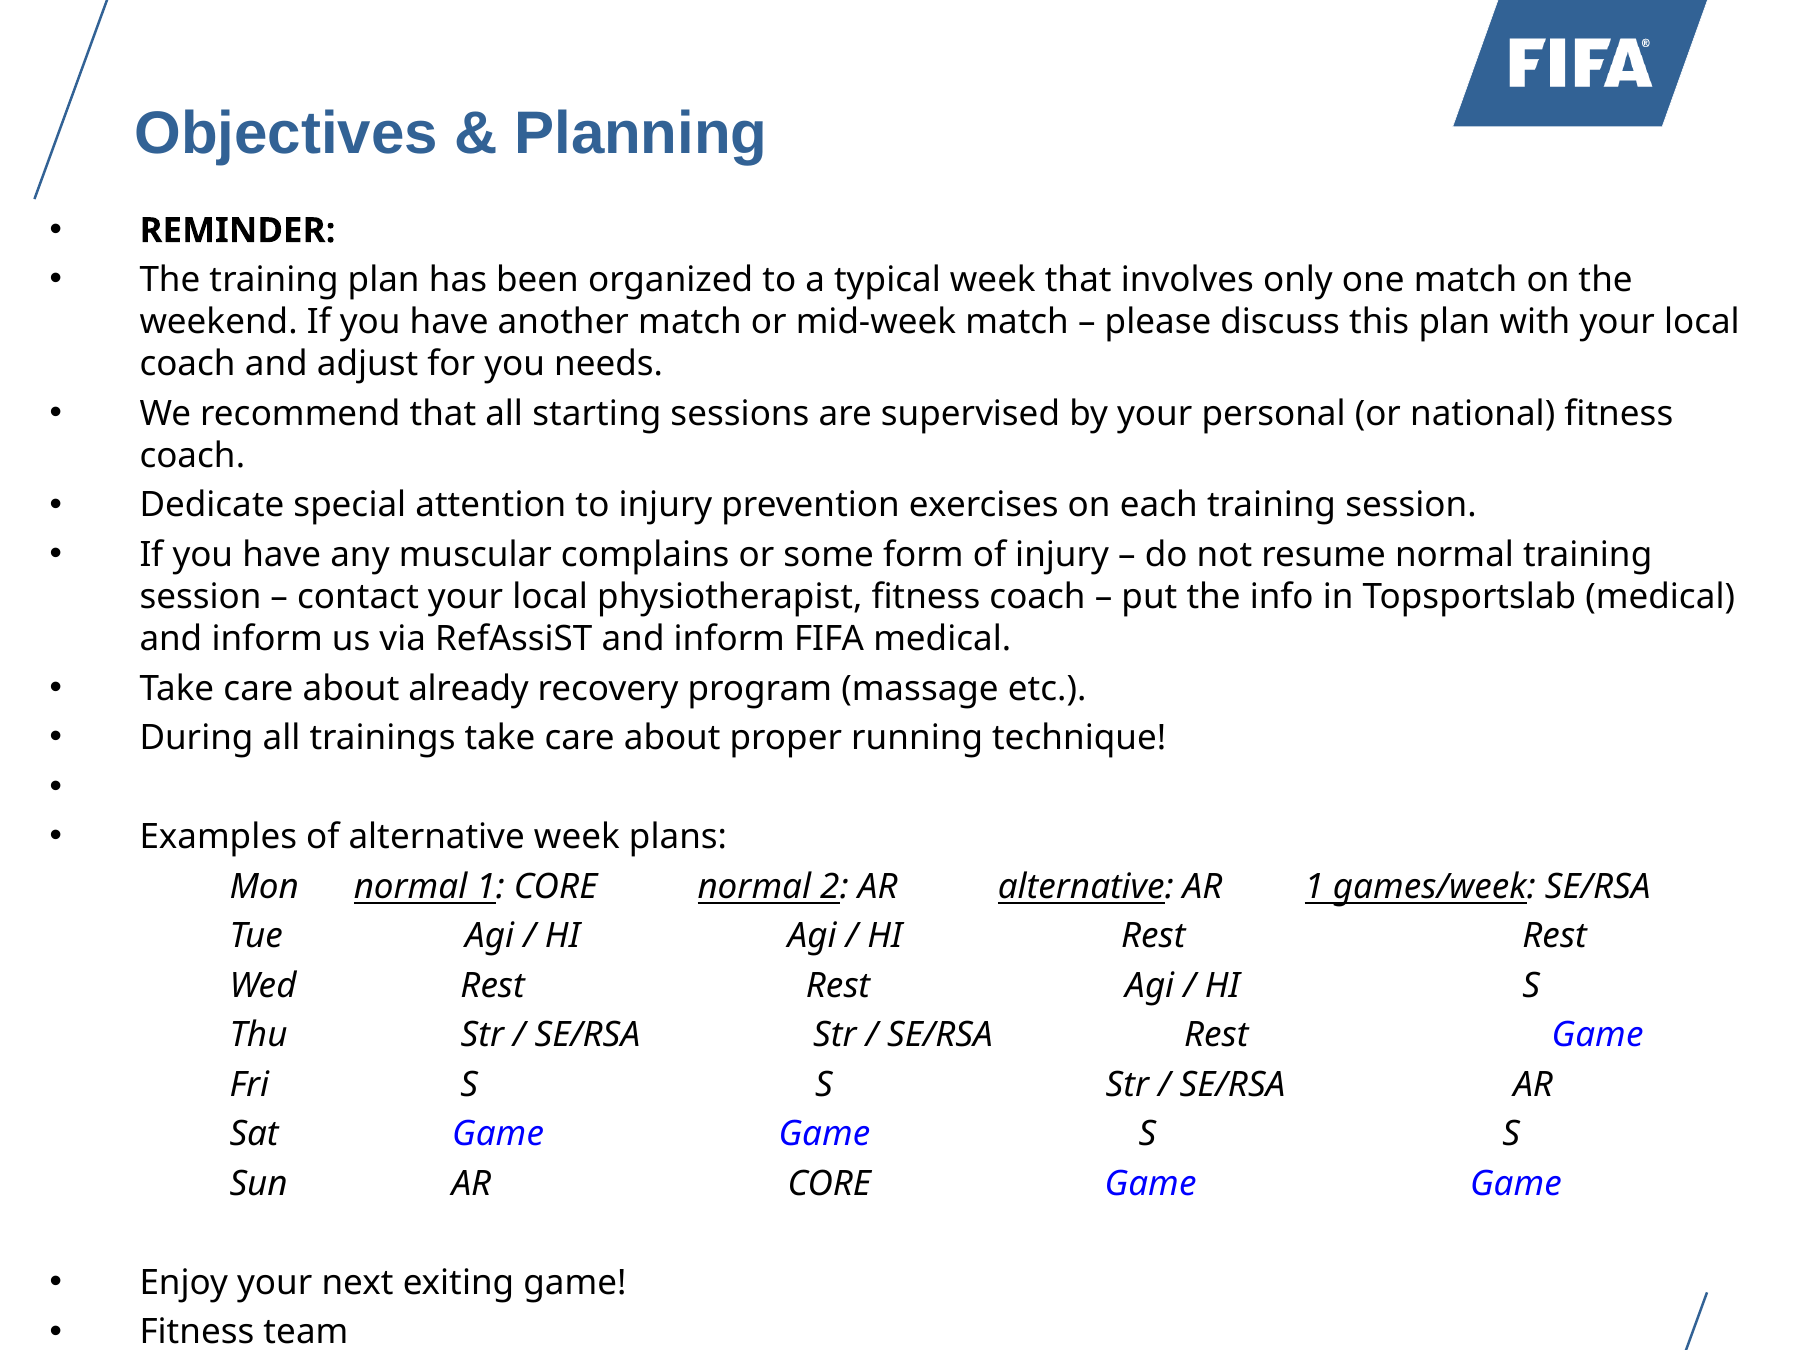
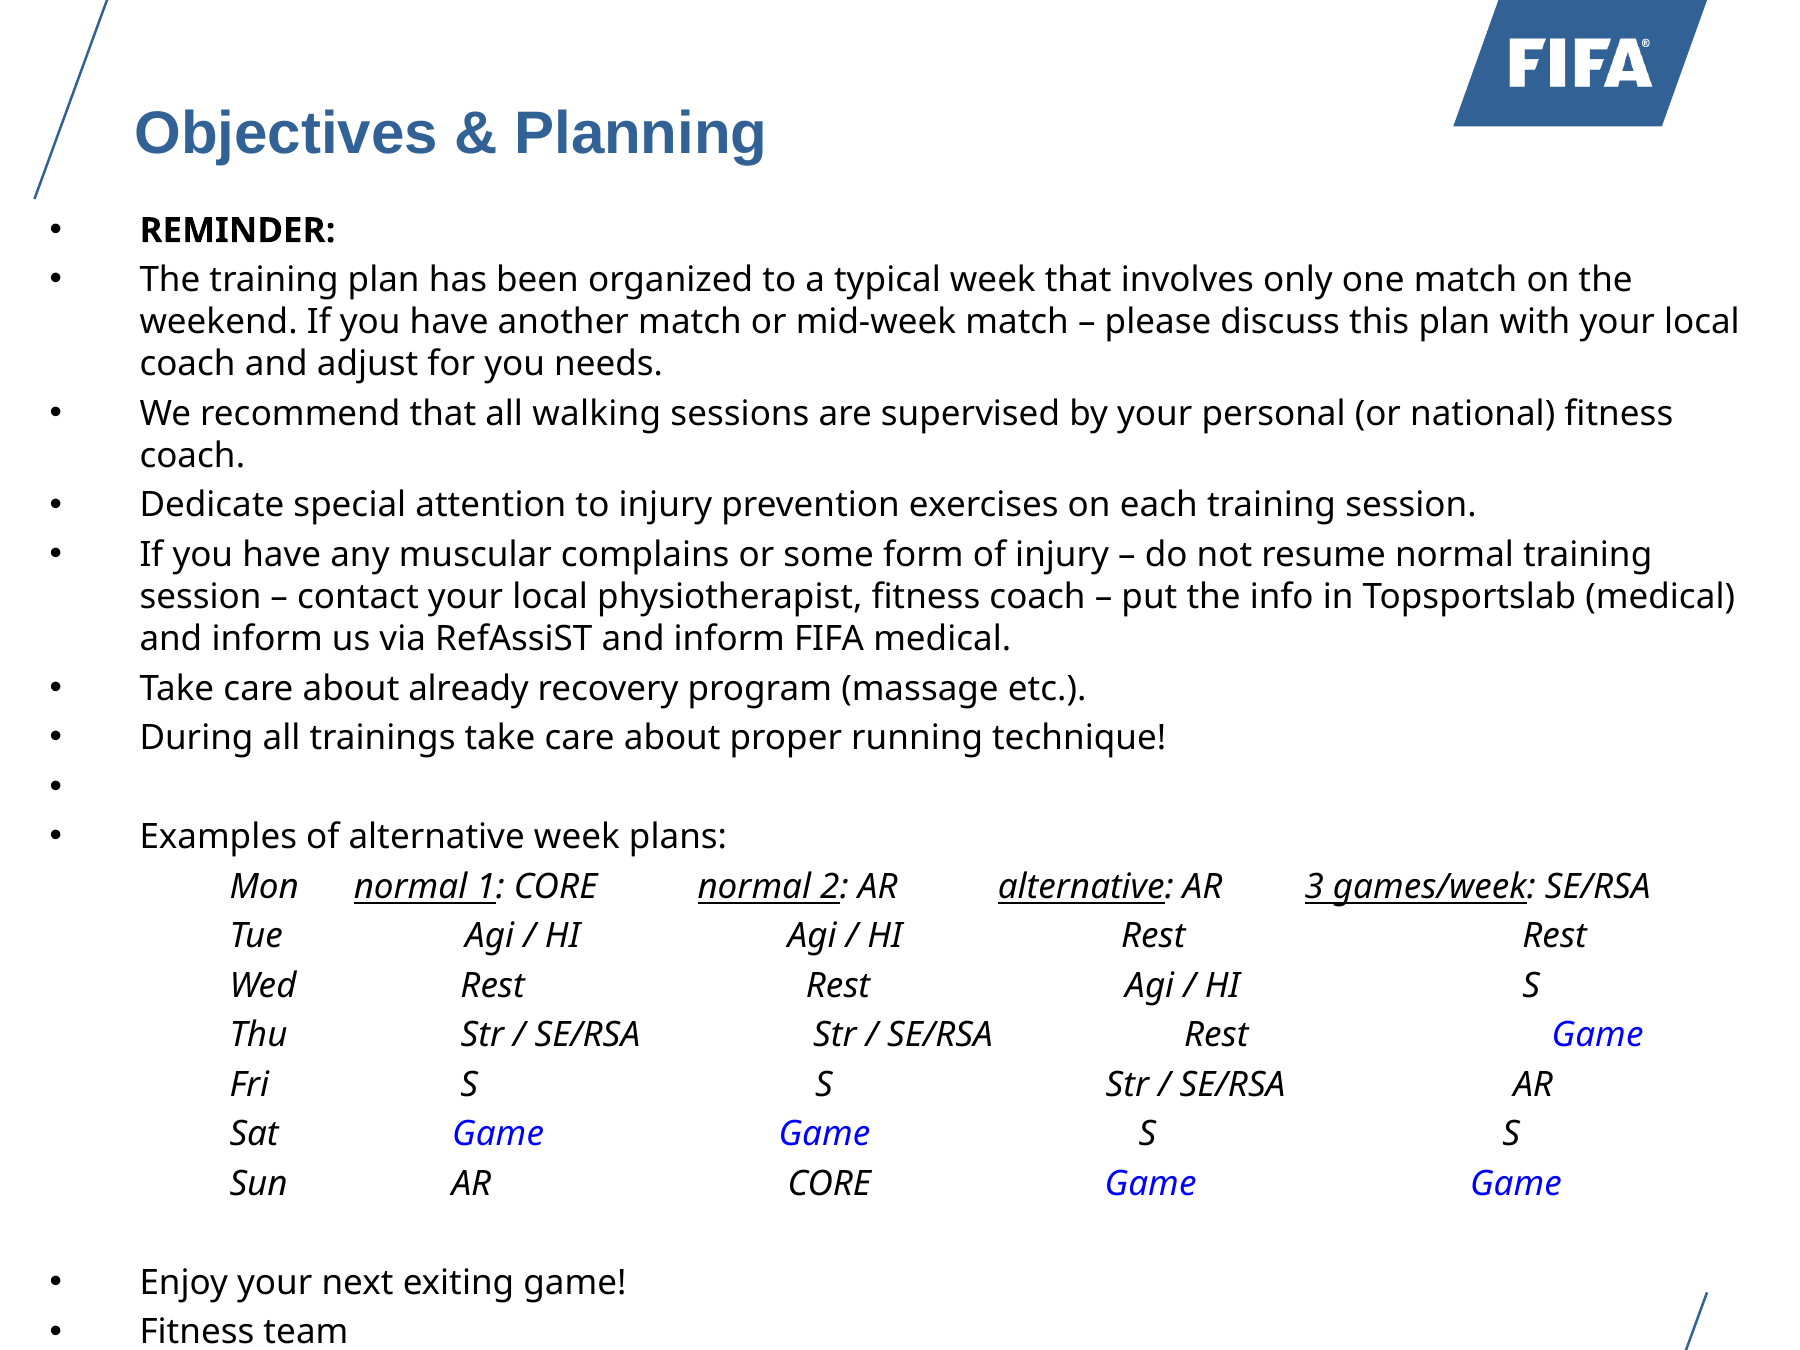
starting: starting -> walking
AR 1: 1 -> 3
